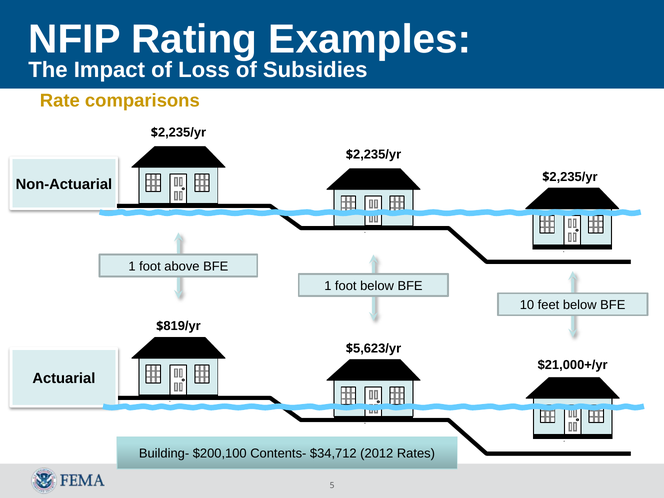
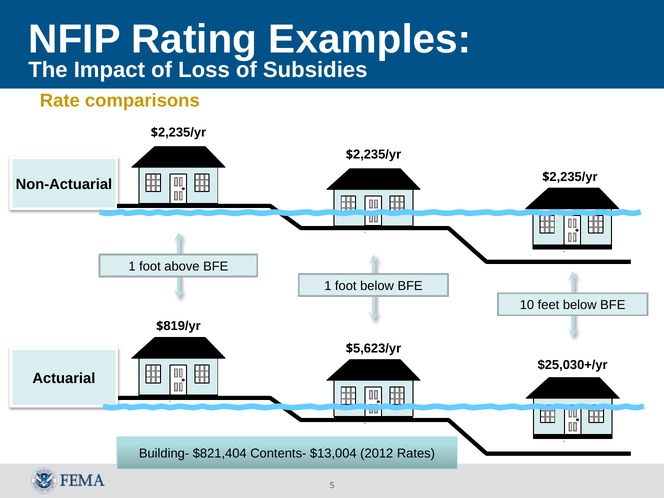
$21,000+/yr: $21,000+/yr -> $25,030+/yr
$200,100: $200,100 -> $821,404
$34,712: $34,712 -> $13,004
